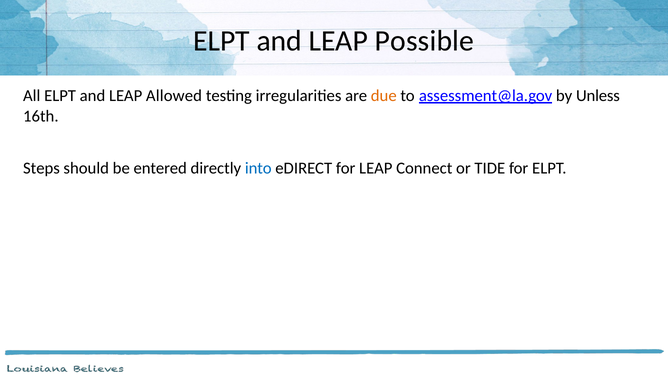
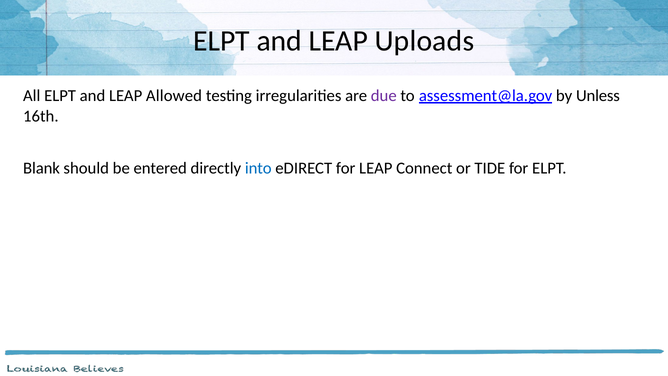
Possible: Possible -> Uploads
due colour: orange -> purple
Steps: Steps -> Blank
